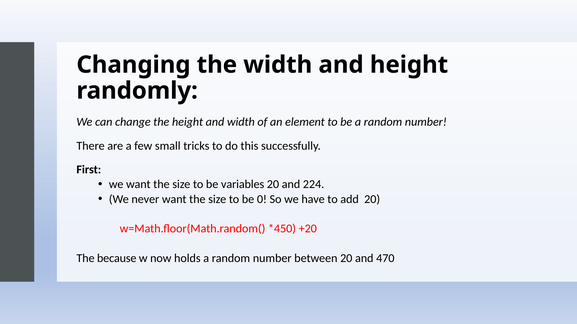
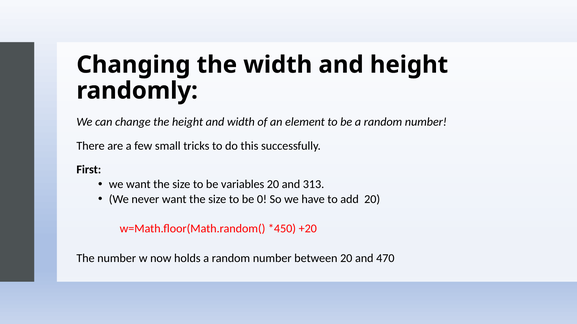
224: 224 -> 313
The because: because -> number
